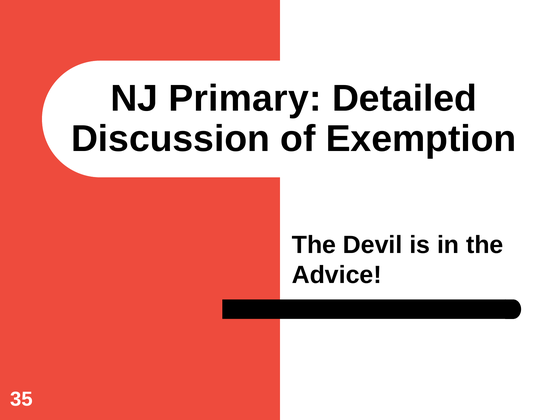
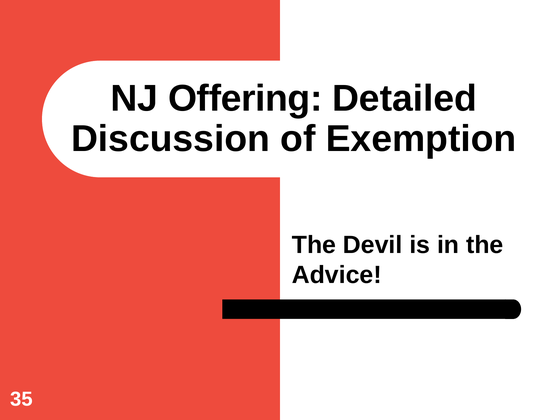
Primary: Primary -> Offering
